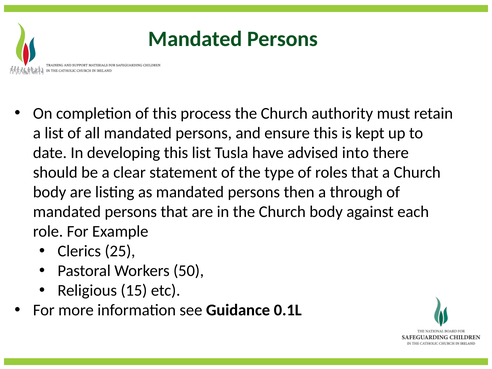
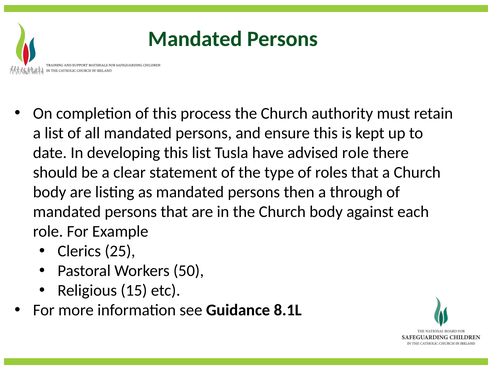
advised into: into -> role
0.1L: 0.1L -> 8.1L
